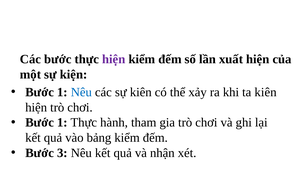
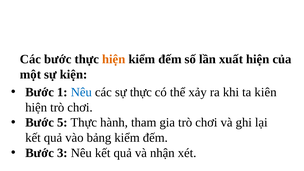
hiện at (114, 59) colour: purple -> orange
sự kiên: kiên -> thực
1 at (62, 123): 1 -> 5
